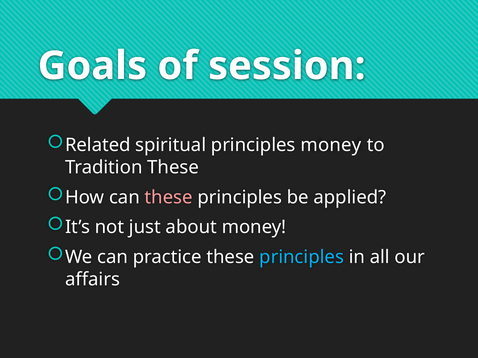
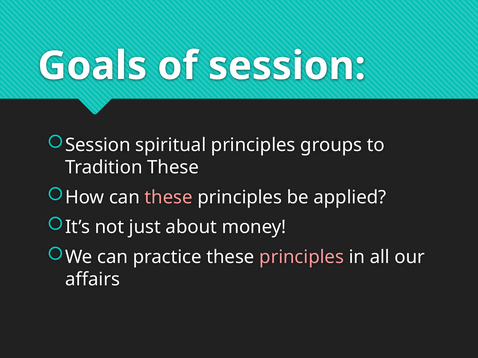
Related at (98, 145): Related -> Session
principles money: money -> groups
principles at (302, 257) colour: light blue -> pink
